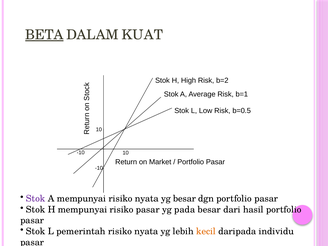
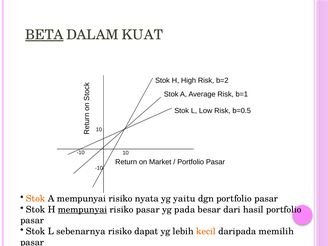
Stok at (36, 199) colour: purple -> orange
yg besar: besar -> yaitu
mempunyai at (83, 210) underline: none -> present
pemerintah: pemerintah -> sebenarnya
nyata at (146, 231): nyata -> dapat
individu: individu -> memilih
